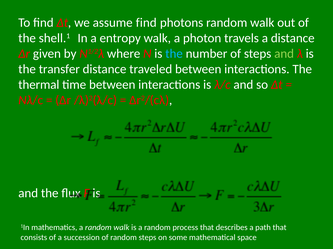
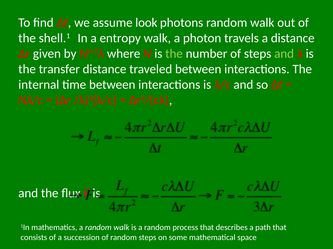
assume find: find -> look
the at (174, 54) colour: light blue -> light green
thermal: thermal -> internal
